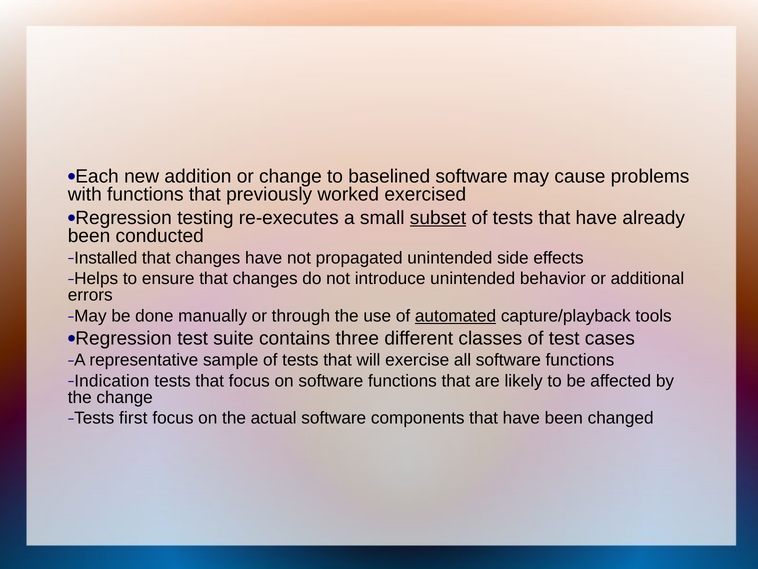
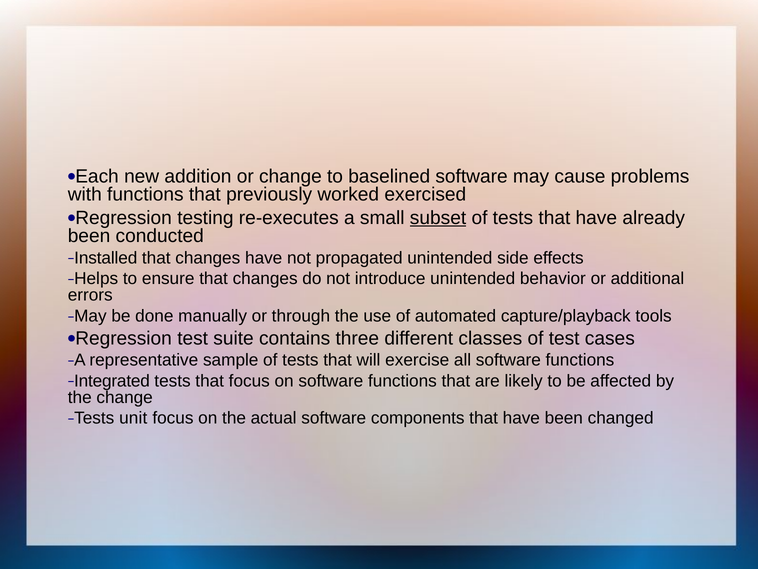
automated underline: present -> none
Indication: Indication -> Integrated
first: first -> unit
